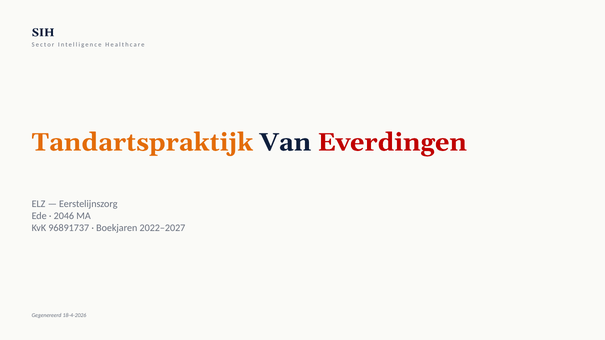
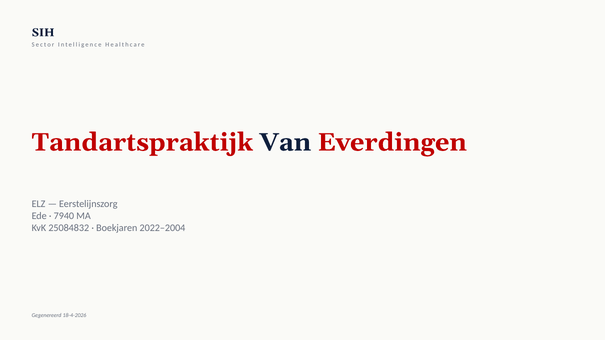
Tandartspraktijk colour: orange -> red
2046: 2046 -> 7940
96891737: 96891737 -> 25084832
2022–2027: 2022–2027 -> 2022–2004
